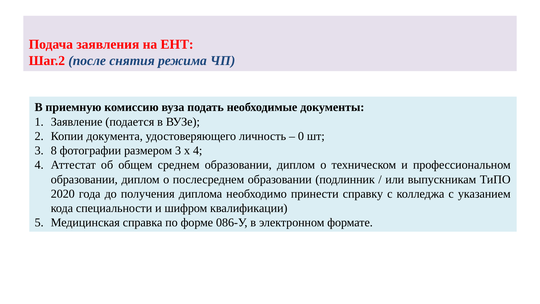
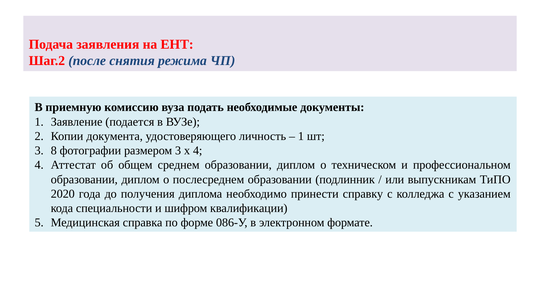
0 at (301, 136): 0 -> 1
